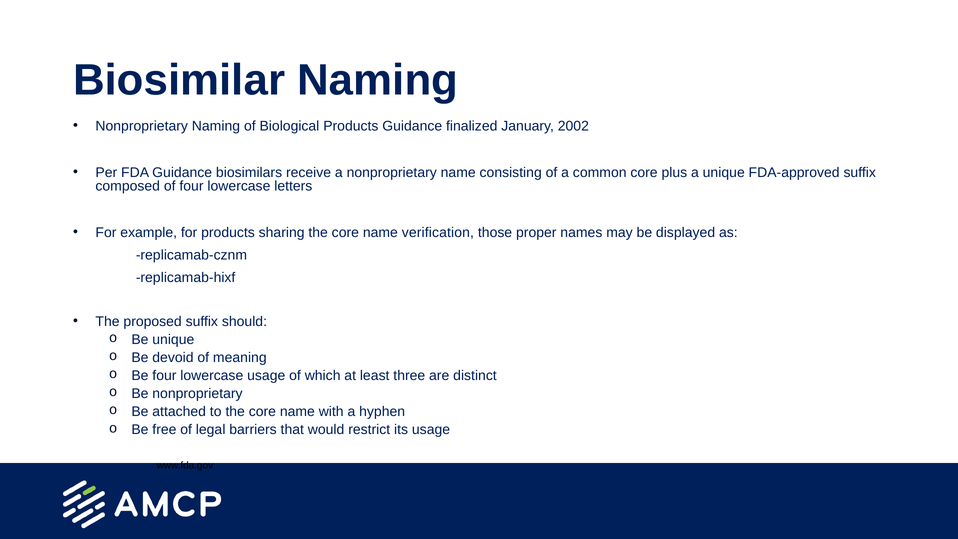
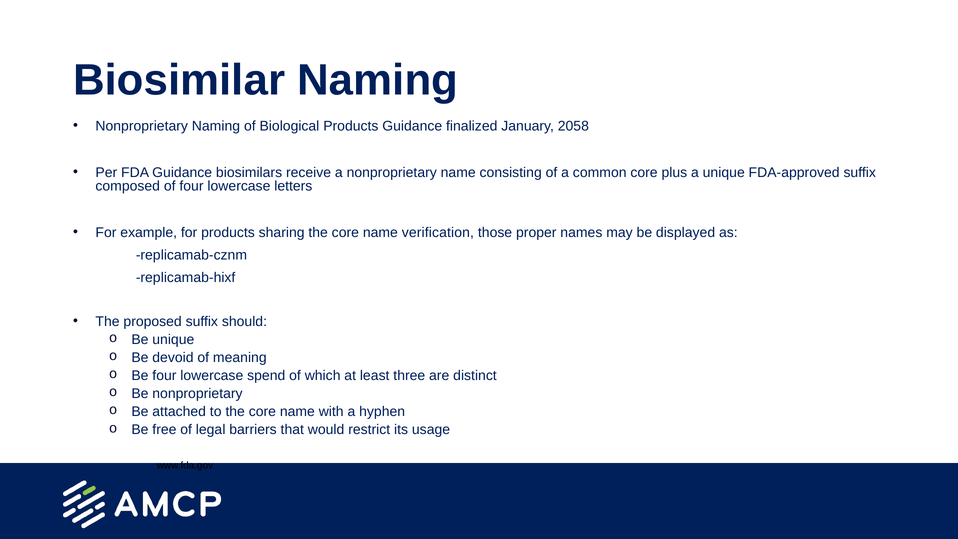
2002: 2002 -> 2058
lowercase usage: usage -> spend
